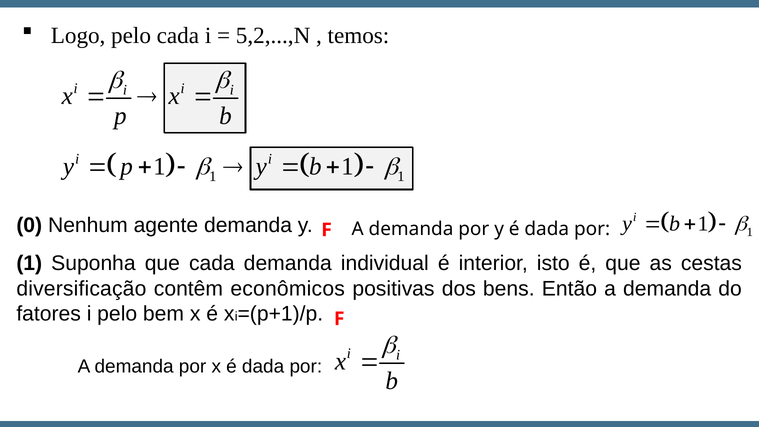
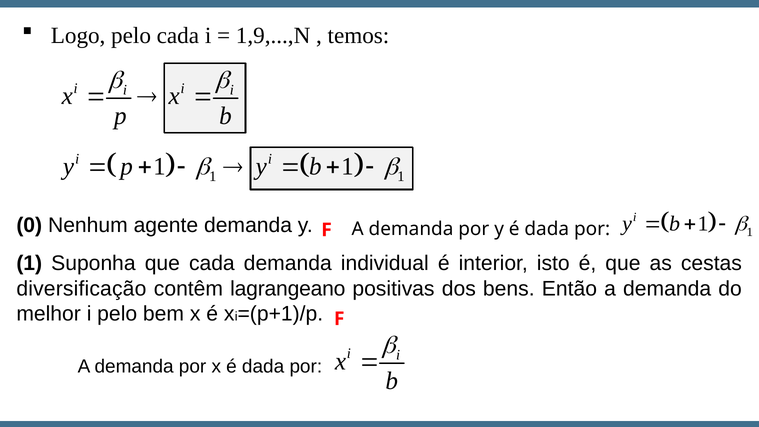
5,2,...,N: 5,2,...,N -> 1,9,...,N
econômicos: econômicos -> lagrangeano
fatores: fatores -> melhor
